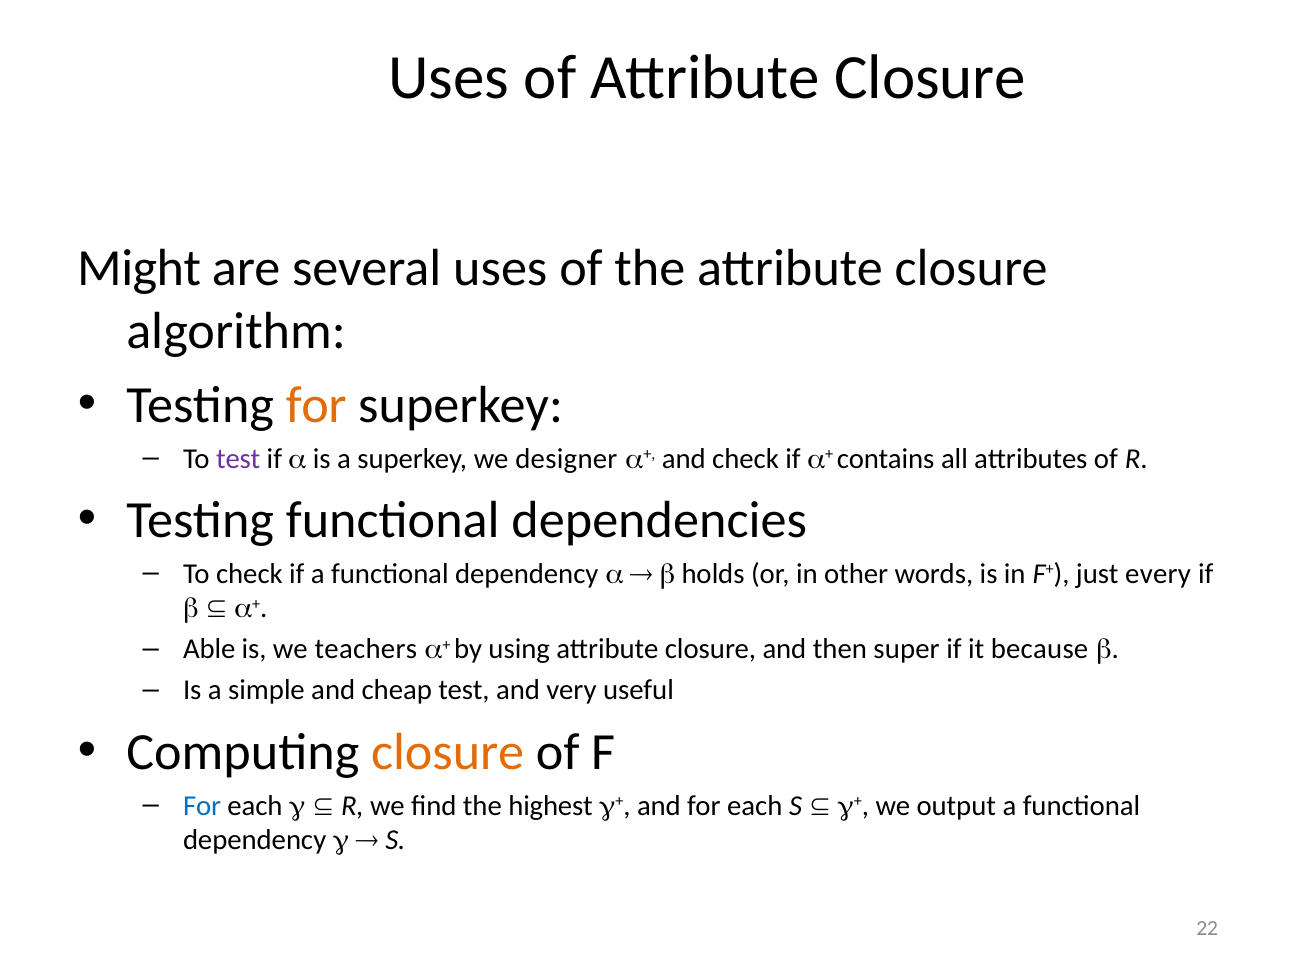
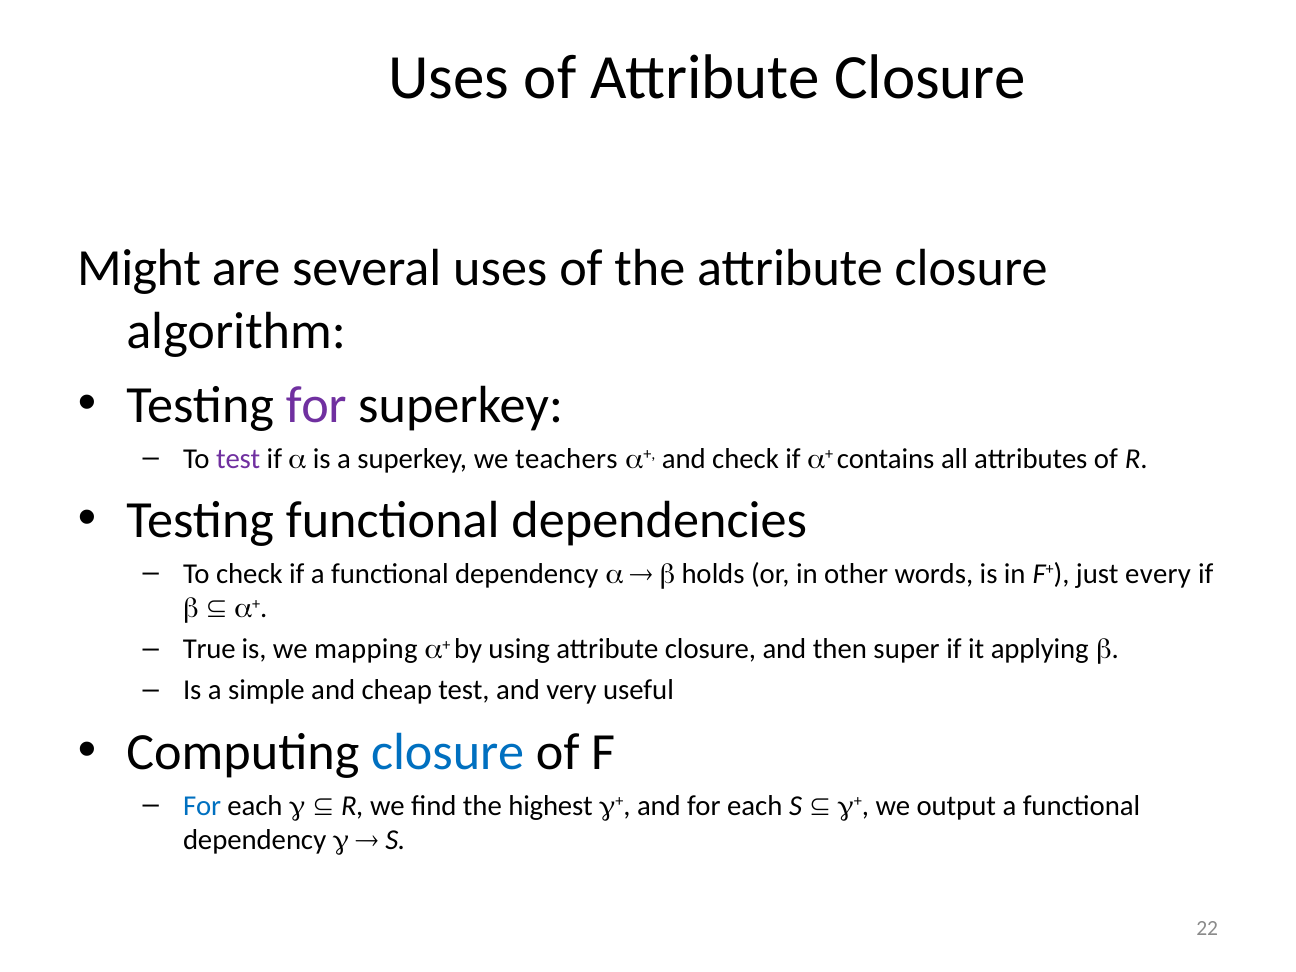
for at (316, 405) colour: orange -> purple
designer: designer -> teachers
Able: Able -> True
teachers: teachers -> mapping
because: because -> applying
closure at (448, 752) colour: orange -> blue
